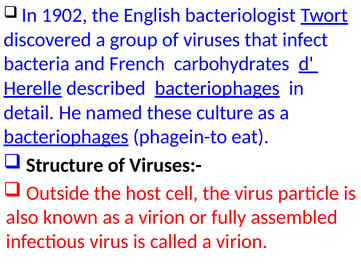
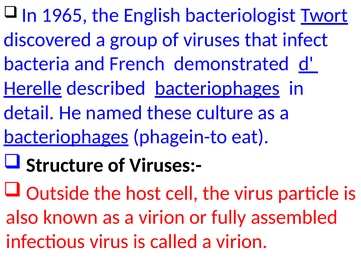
1902: 1902 -> 1965
carbohydrates: carbohydrates -> demonstrated
